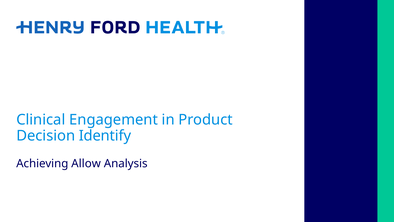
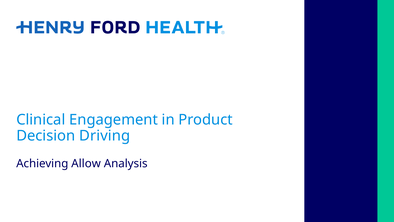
Identify: Identify -> Driving
